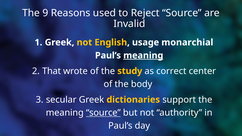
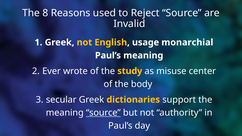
9: 9 -> 8
meaning at (143, 55) underline: present -> none
That: That -> Ever
correct: correct -> misuse
